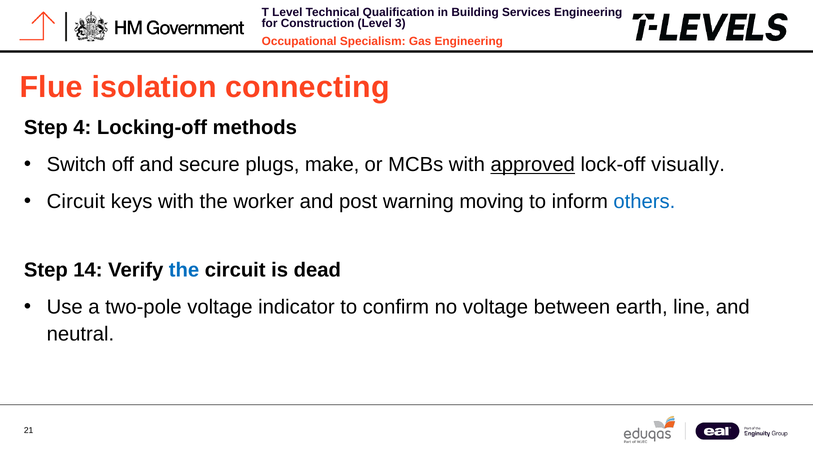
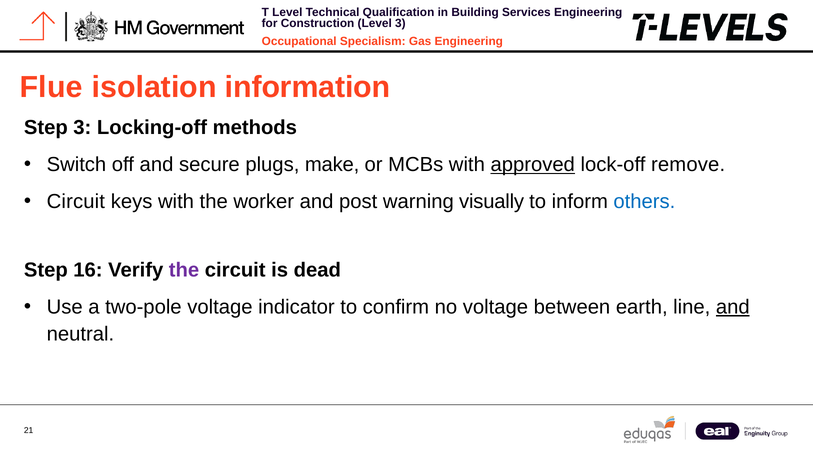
connecting: connecting -> information
Step 4: 4 -> 3
visually: visually -> remove
moving: moving -> visually
14: 14 -> 16
the at (184, 270) colour: blue -> purple
and at (733, 307) underline: none -> present
